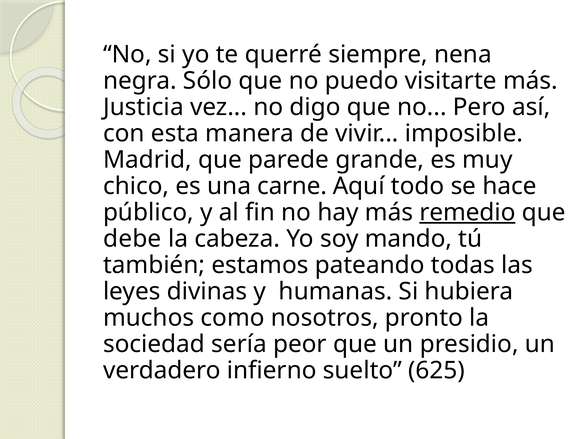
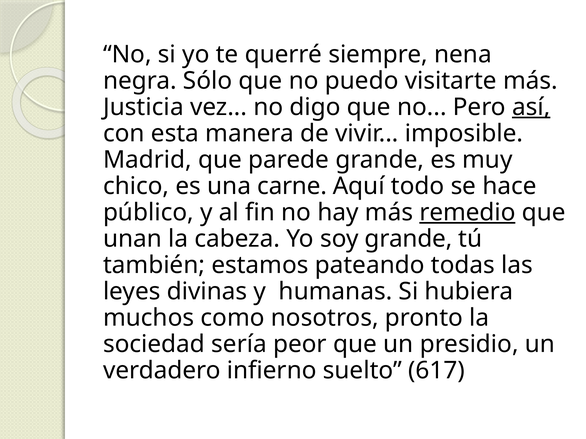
así underline: none -> present
debe: debe -> unan
soy mando: mando -> grande
625: 625 -> 617
